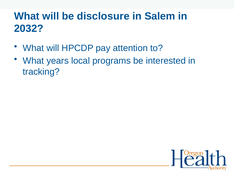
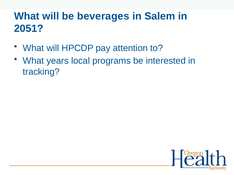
disclosure: disclosure -> beverages
2032: 2032 -> 2051
